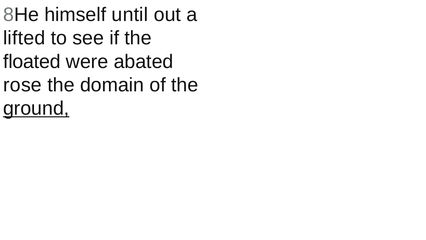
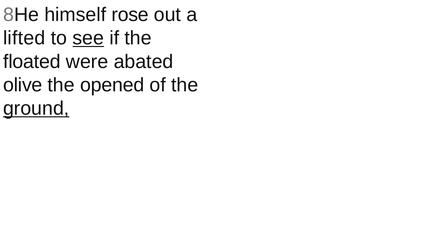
until: until -> rose
see underline: none -> present
rose: rose -> olive
domain: domain -> opened
